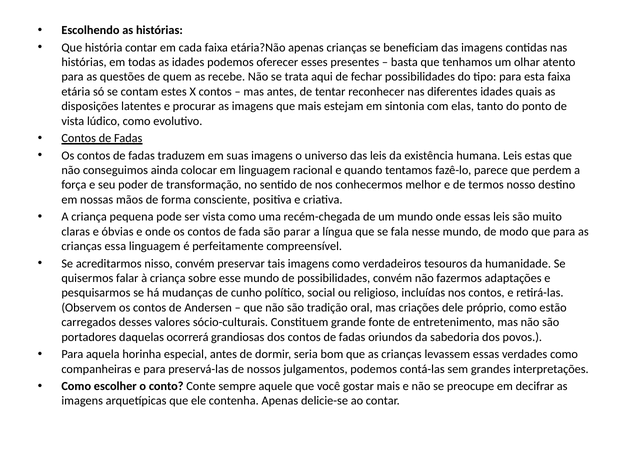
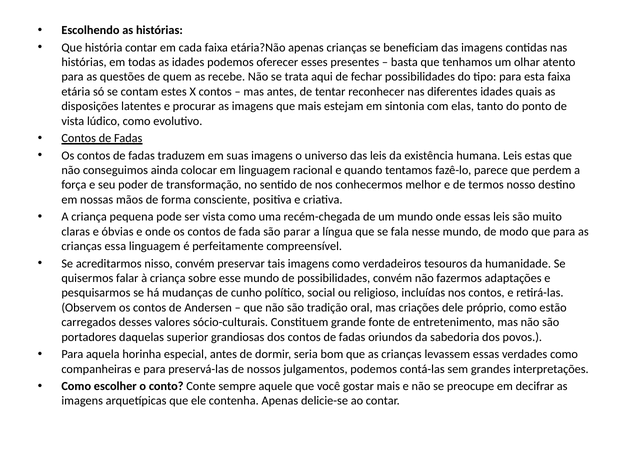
ocorrerá: ocorrerá -> superior
